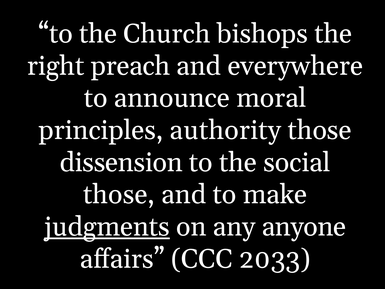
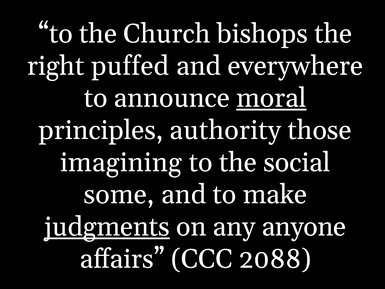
preach: preach -> puffed
moral underline: none -> present
dissension: dissension -> imagining
those at (119, 194): those -> some
2033: 2033 -> 2088
